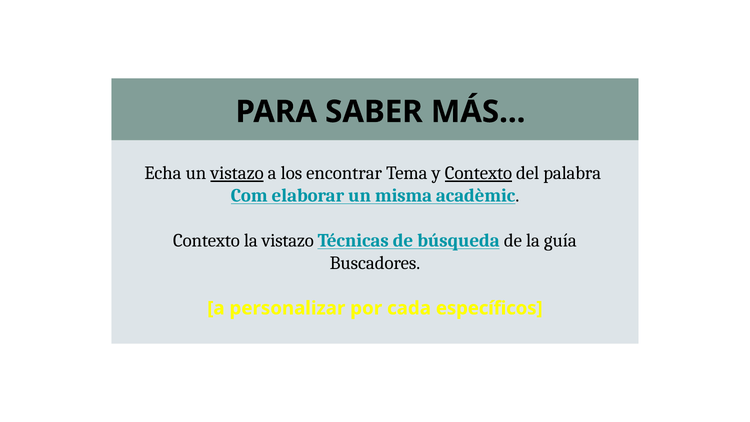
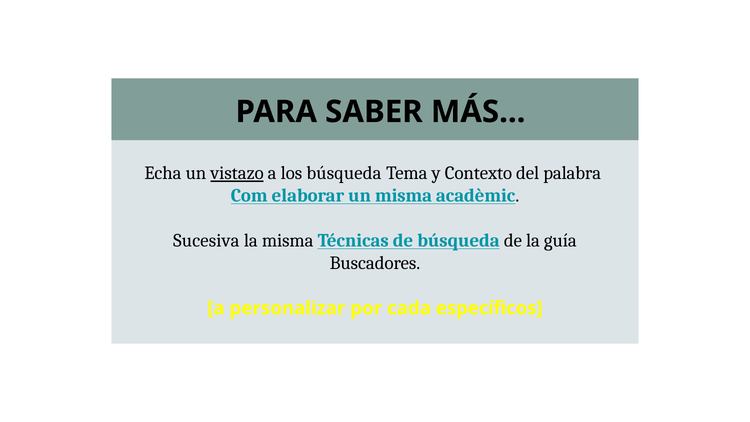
los encontrar: encontrar -> búsqueda
Contexto at (478, 173) underline: present -> none
Contexto at (206, 241): Contexto -> Sucesiva
la vistazo: vistazo -> misma
